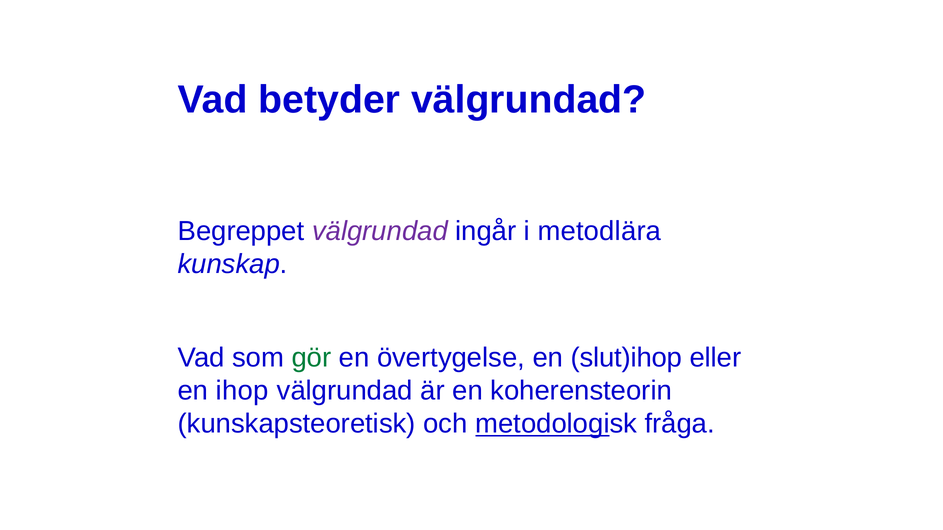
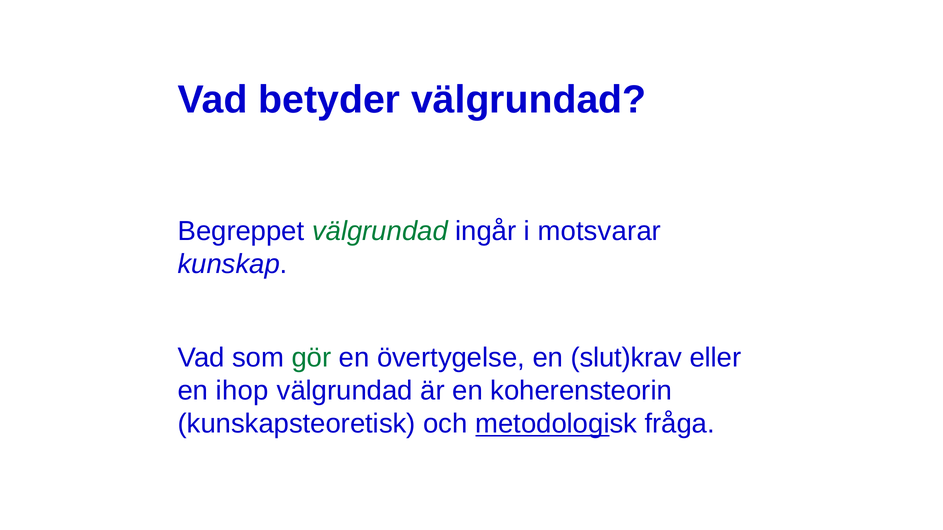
välgrundad at (380, 231) colour: purple -> green
metodlära: metodlära -> motsvarar
slut)ihop: slut)ihop -> slut)krav
